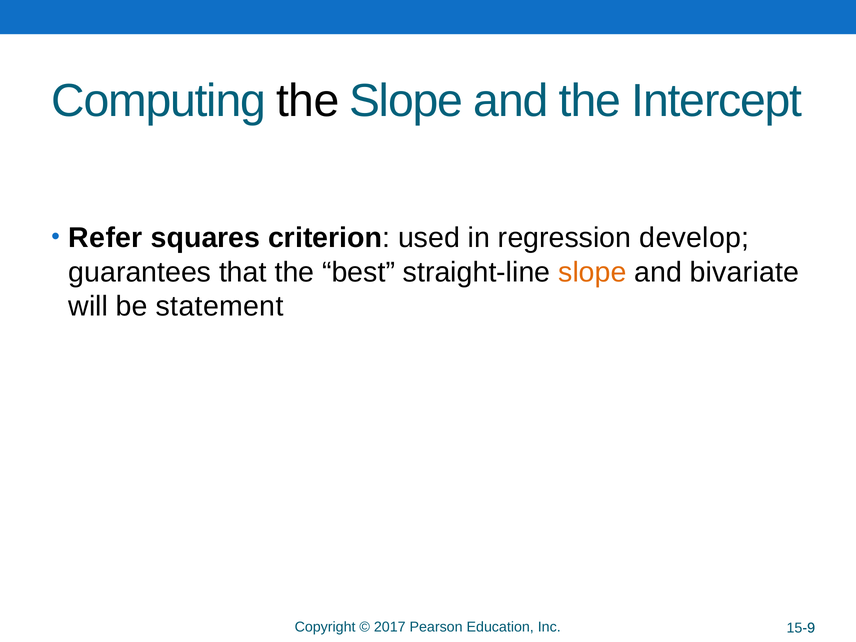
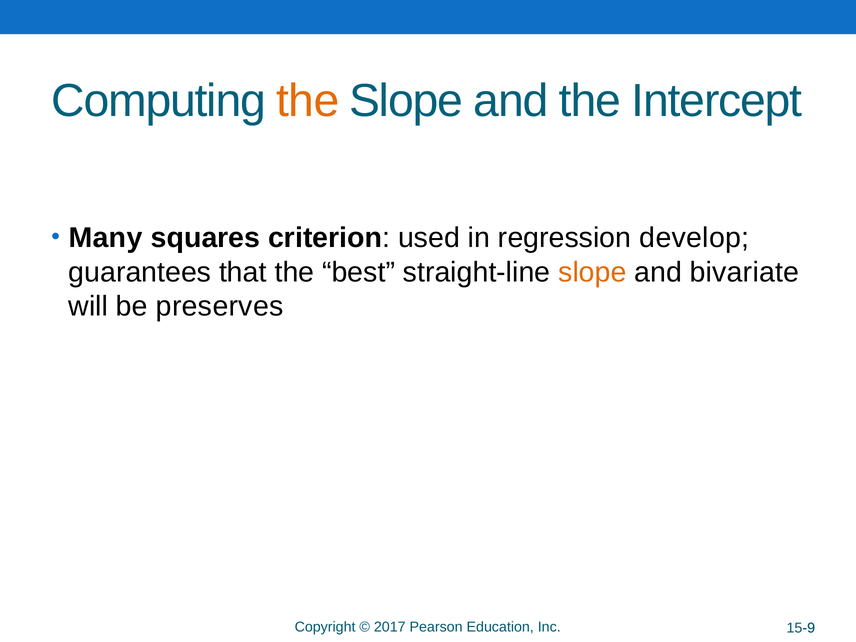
the at (308, 101) colour: black -> orange
Refer: Refer -> Many
statement: statement -> preserves
